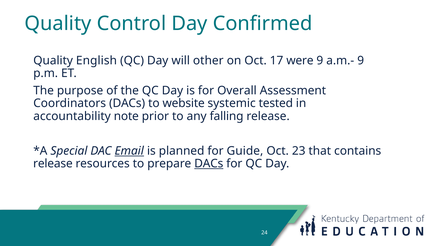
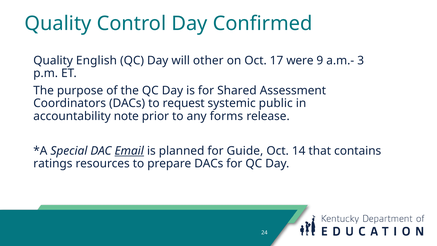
a.m.- 9: 9 -> 3
Overall: Overall -> Shared
website: website -> request
tested: tested -> public
falling: falling -> forms
23: 23 -> 14
release at (53, 164): release -> ratings
DACs at (209, 164) underline: present -> none
